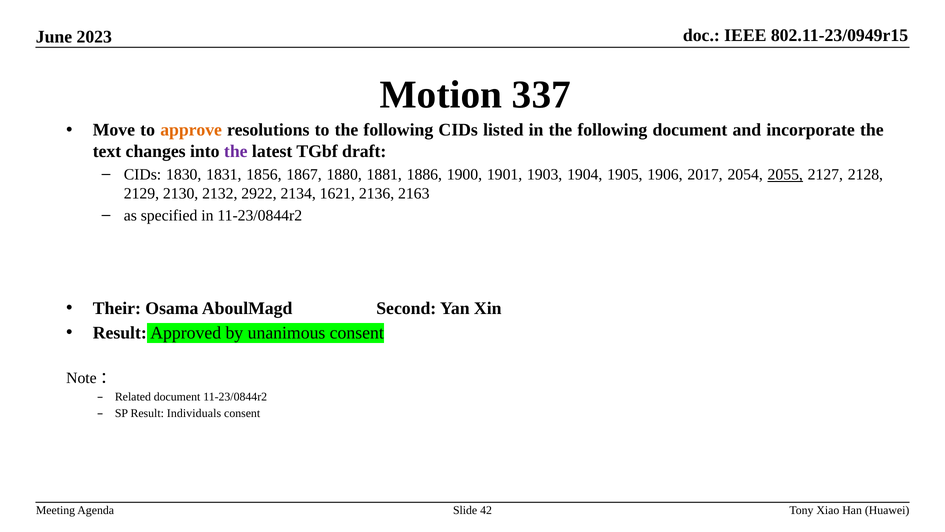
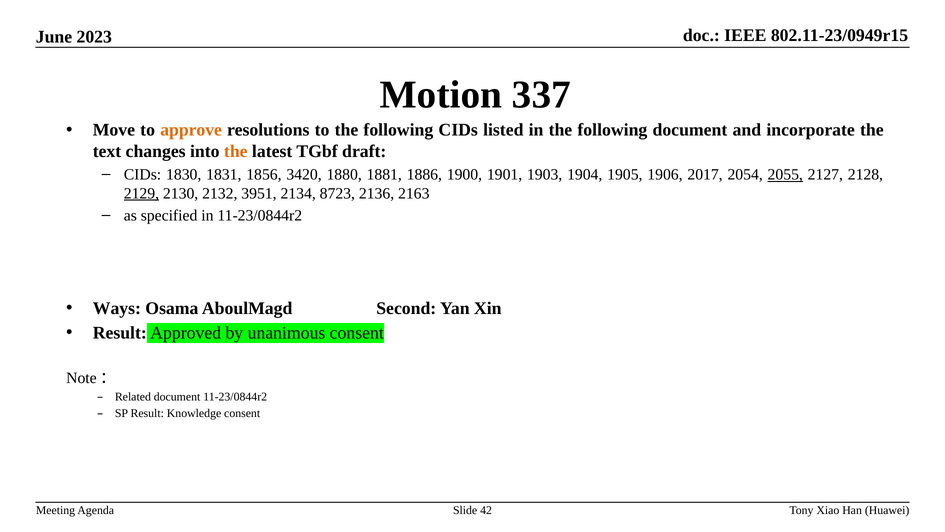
the at (236, 151) colour: purple -> orange
1867: 1867 -> 3420
2129 underline: none -> present
2922: 2922 -> 3951
1621: 1621 -> 8723
Their: Their -> Ways
Individuals: Individuals -> Knowledge
